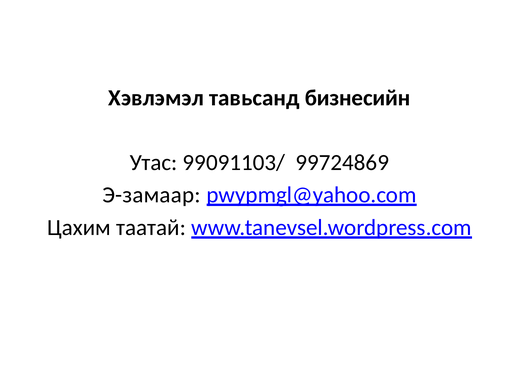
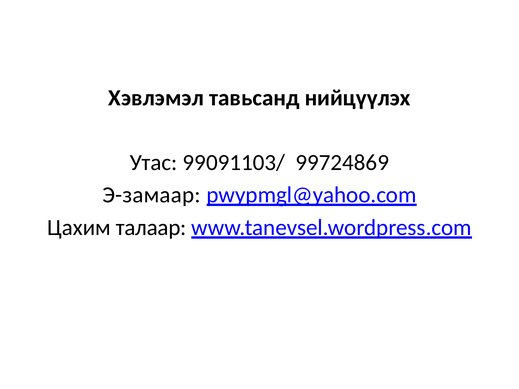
бизнесийн: бизнесийн -> нийцүүлэх
таатай: таатай -> талаар
